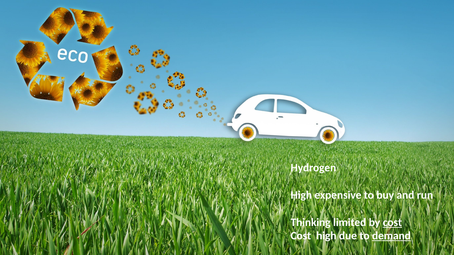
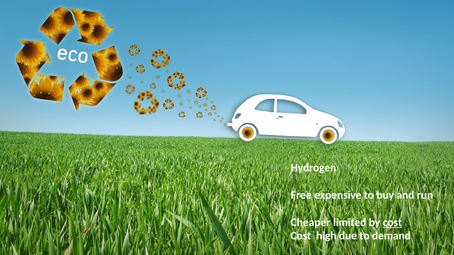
High at (301, 195): High -> Free
Thinking: Thinking -> Cheaper
demand underline: present -> none
